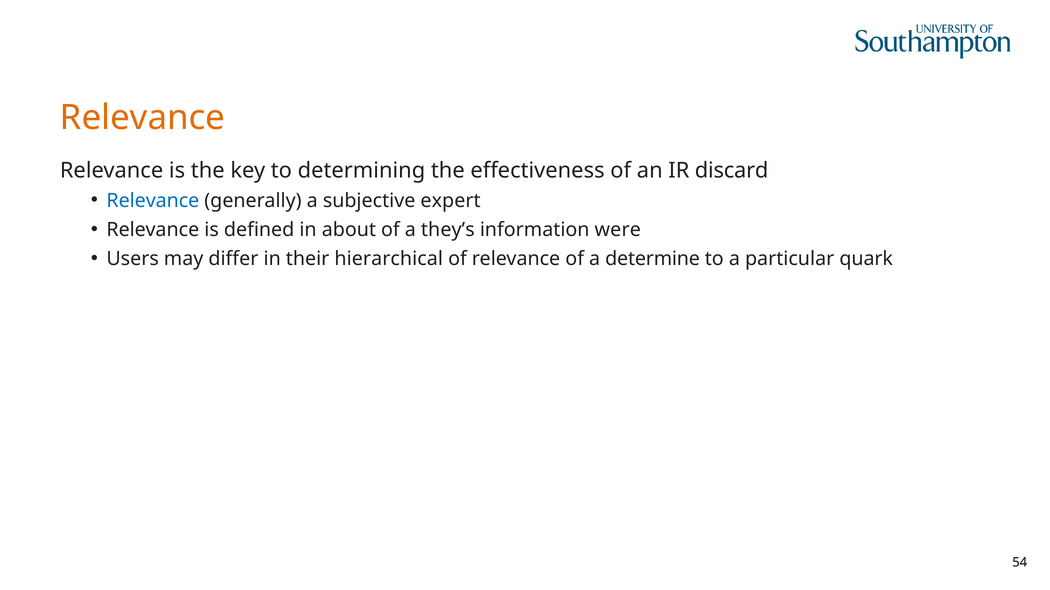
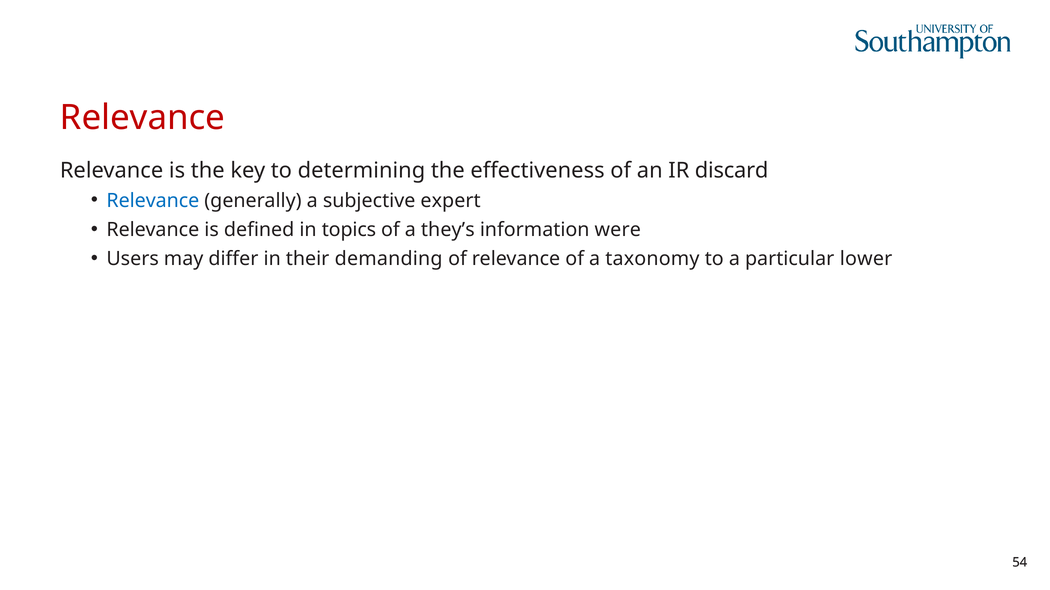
Relevance at (143, 118) colour: orange -> red
about: about -> topics
hierarchical: hierarchical -> demanding
determine: determine -> taxonomy
quark: quark -> lower
